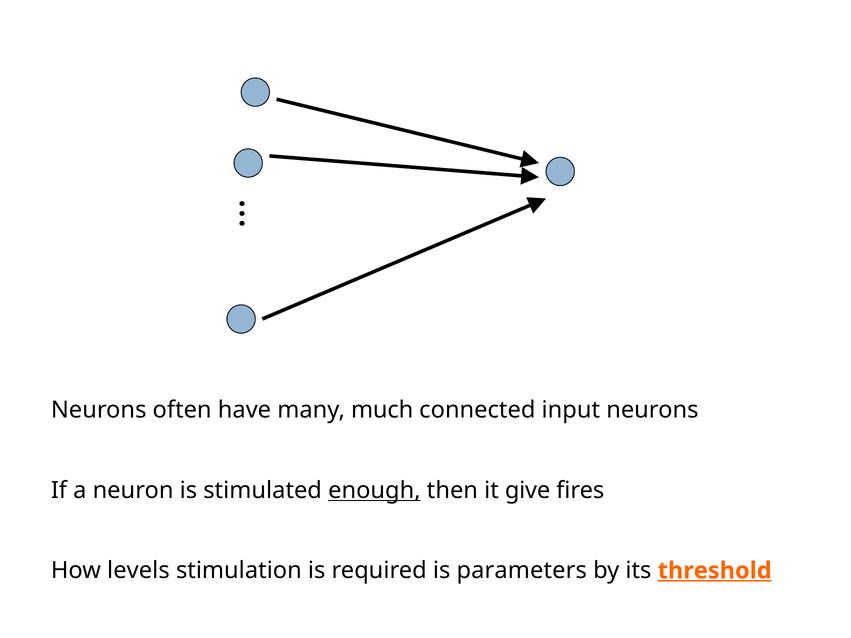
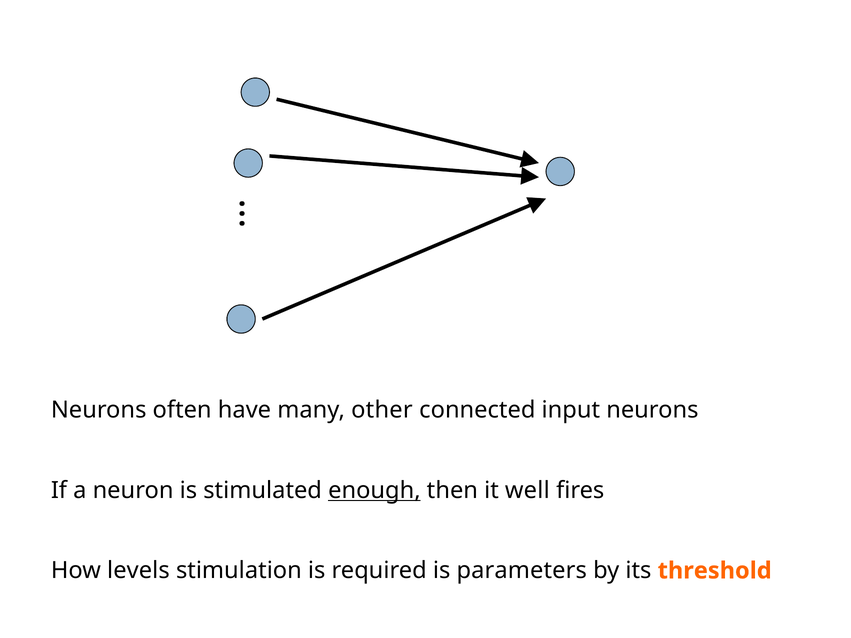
much: much -> other
give: give -> well
threshold underline: present -> none
